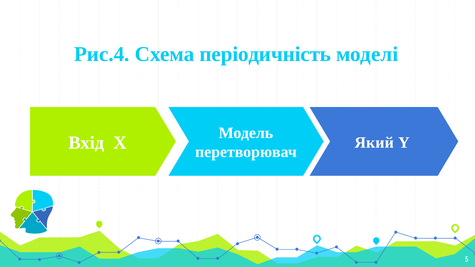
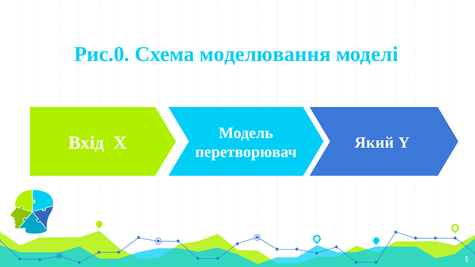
Рис.4: Рис.4 -> Рис.0
періодичність: періодичність -> моделювання
